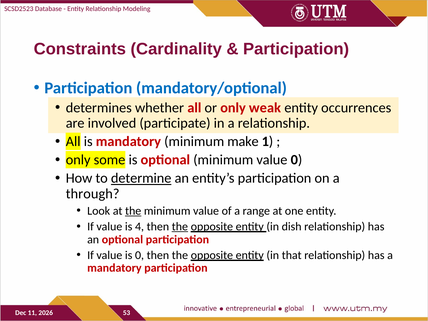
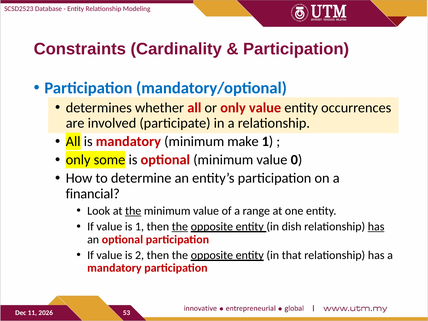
only weak: weak -> value
determine underline: present -> none
through: through -> financial
is 4: 4 -> 1
has at (376, 227) underline: none -> present
is 0: 0 -> 2
